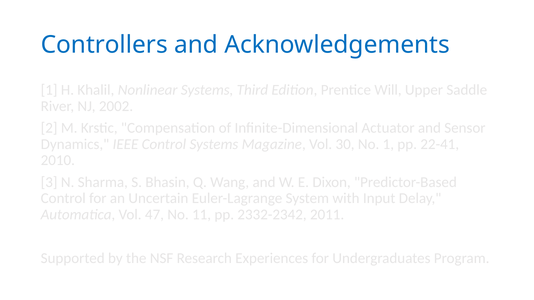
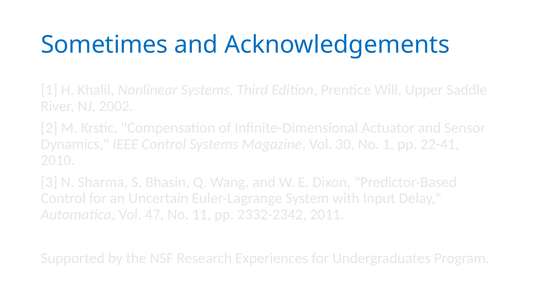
Controllers: Controllers -> Sometimes
